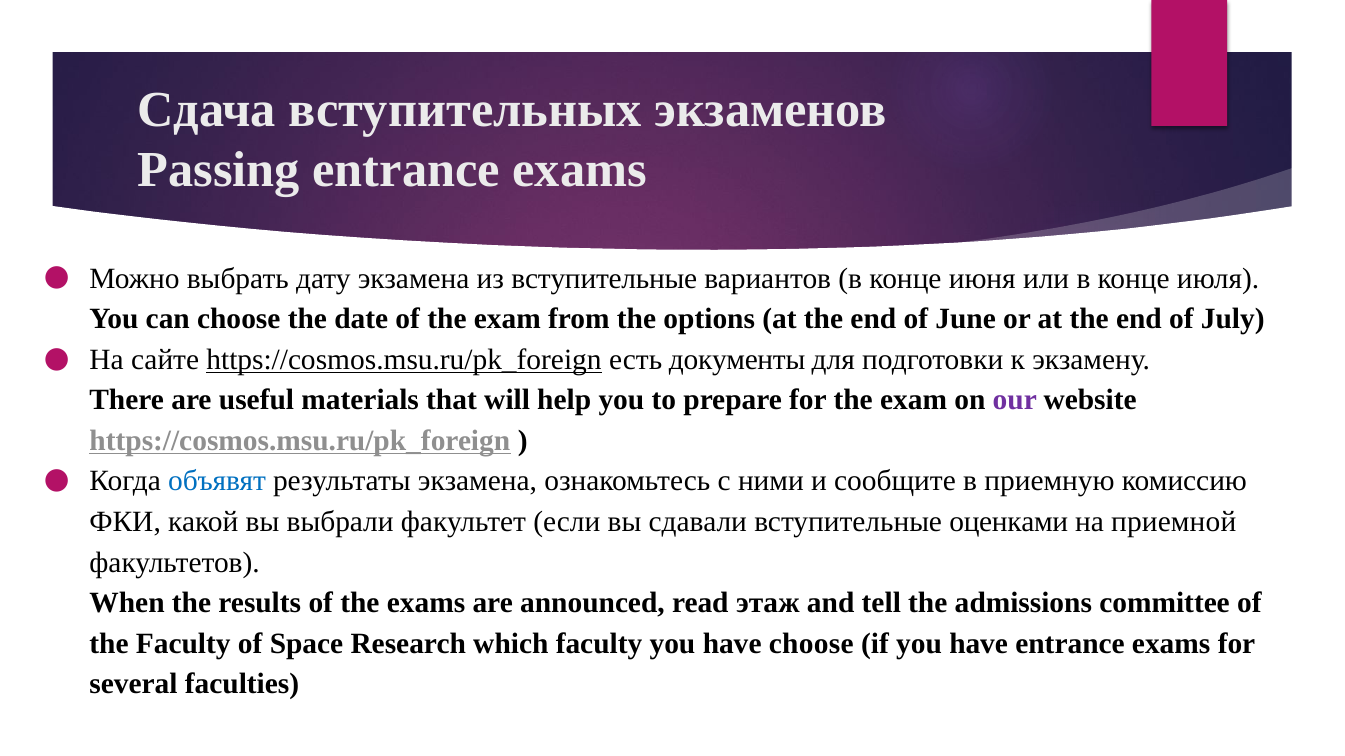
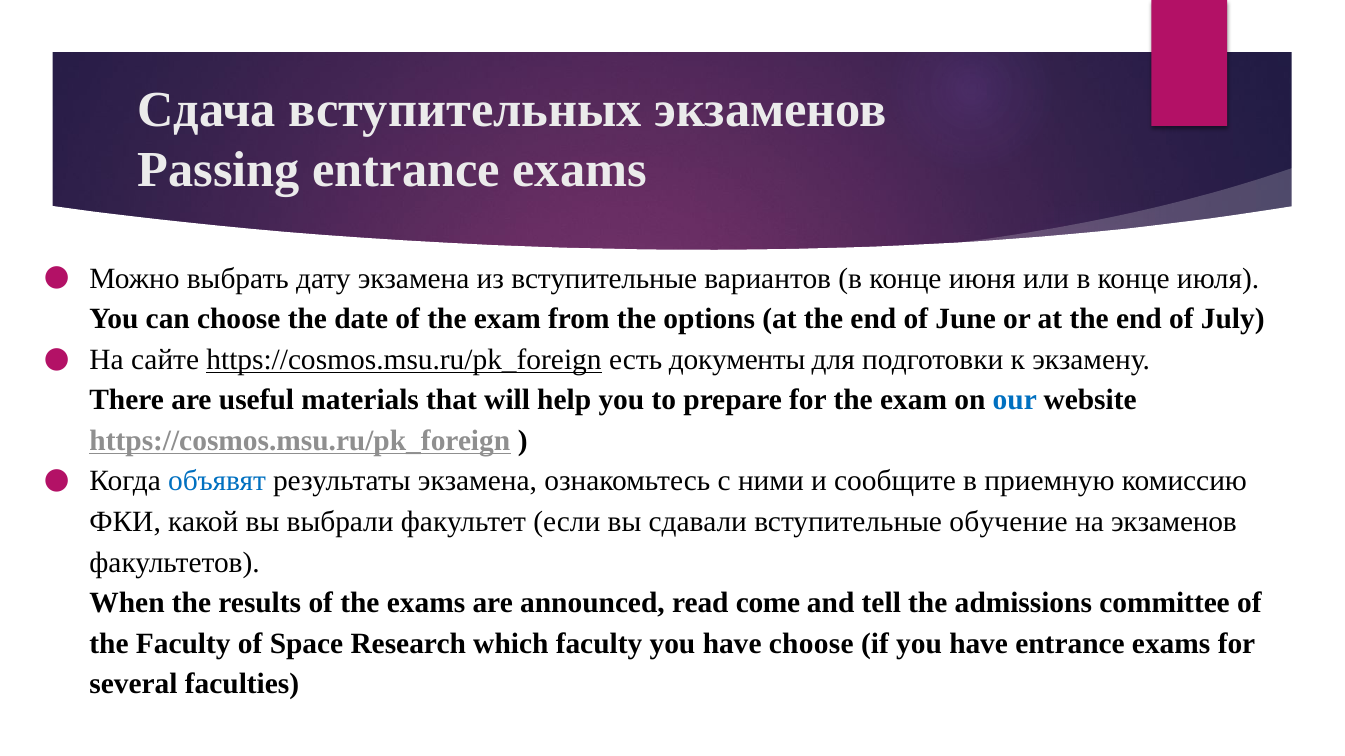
our colour: purple -> blue
оценками: оценками -> обучение
на приемной: приемной -> экзаменов
этаж: этаж -> come
